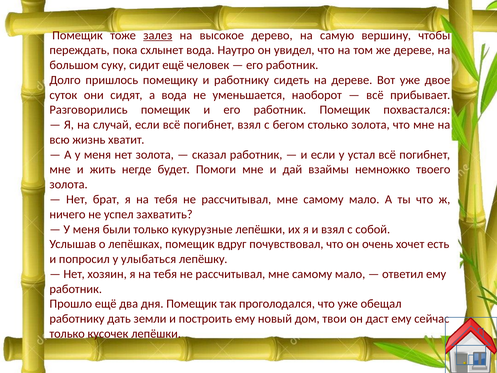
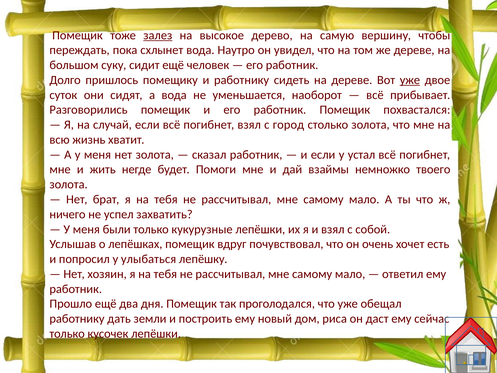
уже at (410, 80) underline: none -> present
бегом: бегом -> город
твои: твои -> риса
